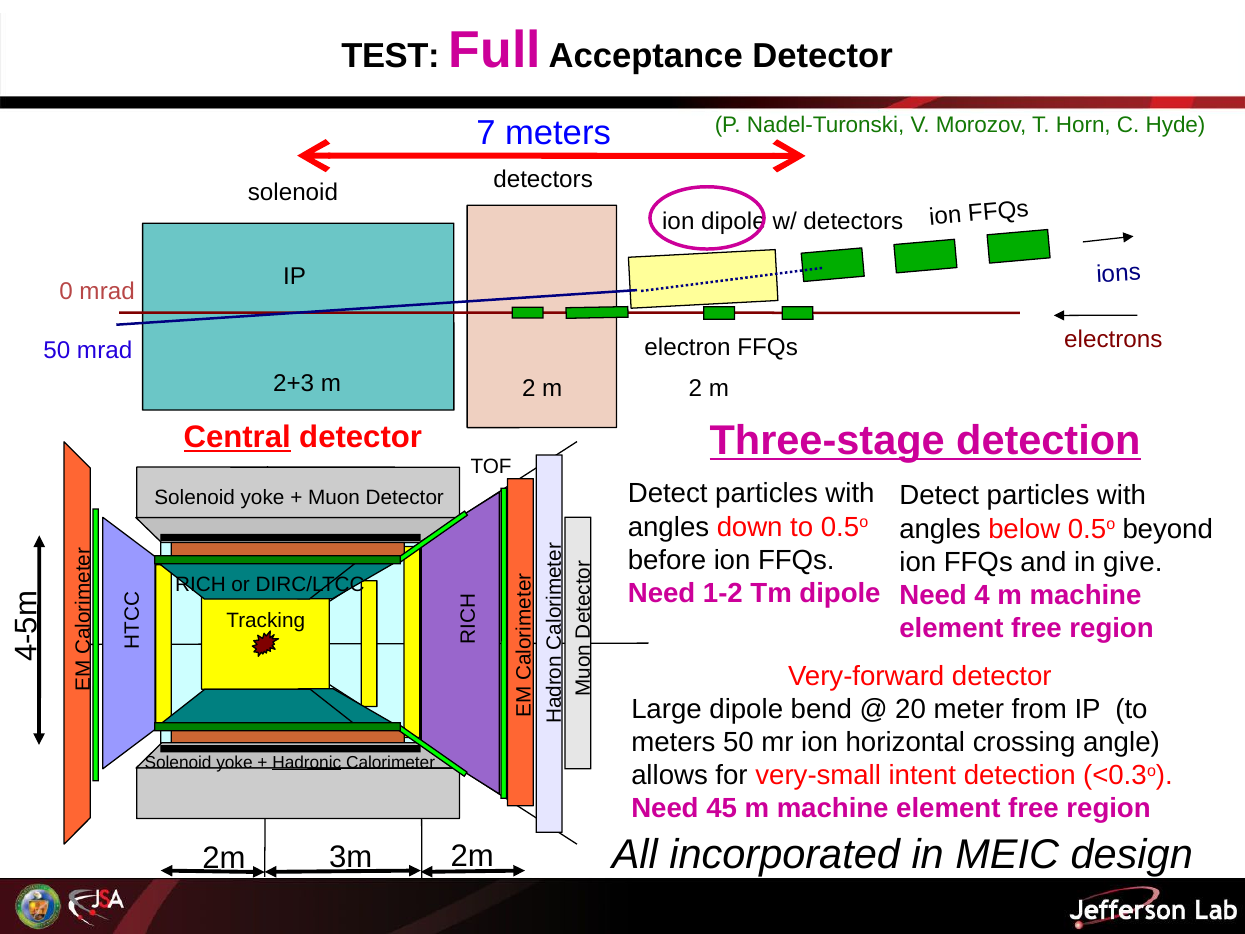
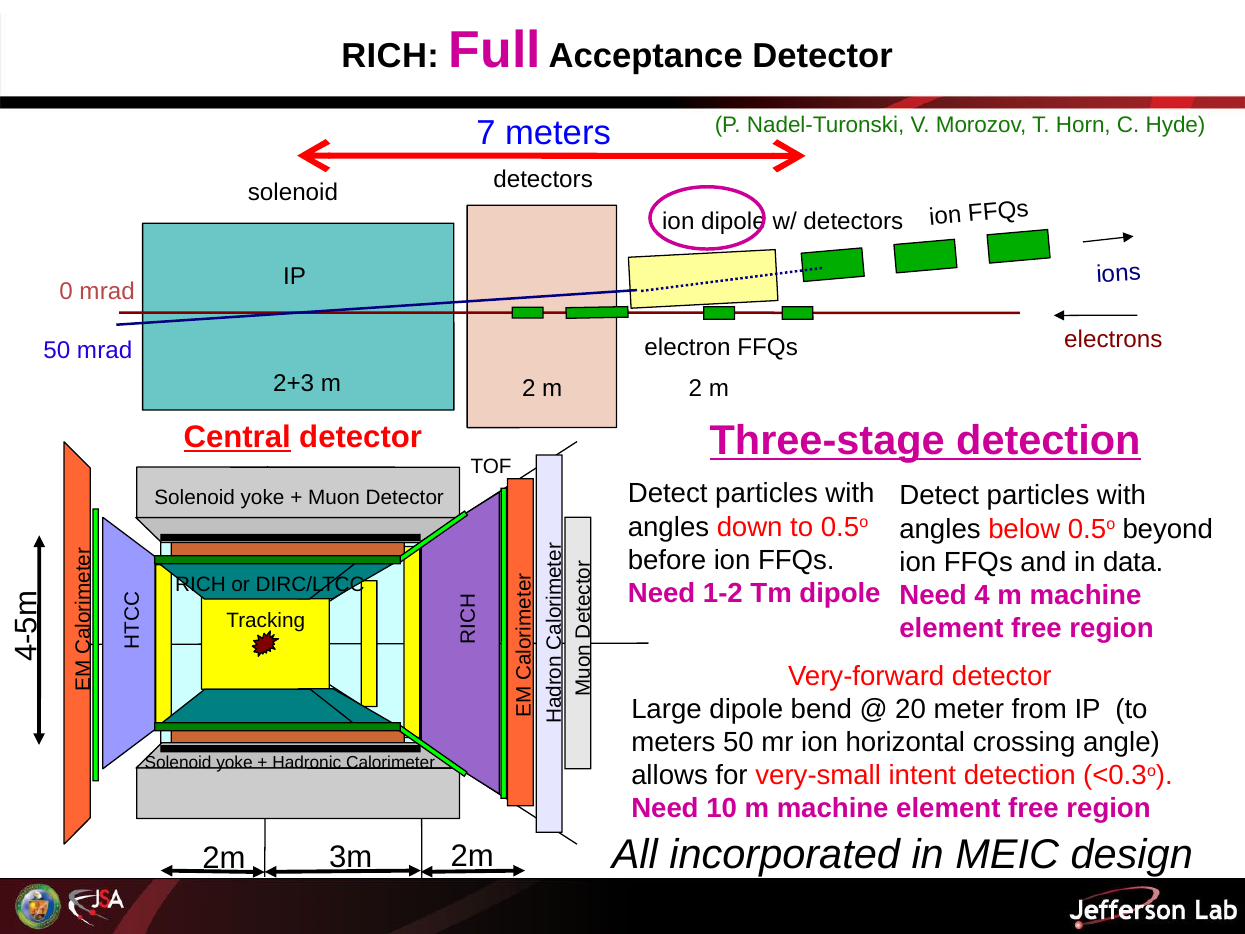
TEST at (390, 56): TEST -> RICH
give: give -> data
Hadronic underline: present -> none
45: 45 -> 10
